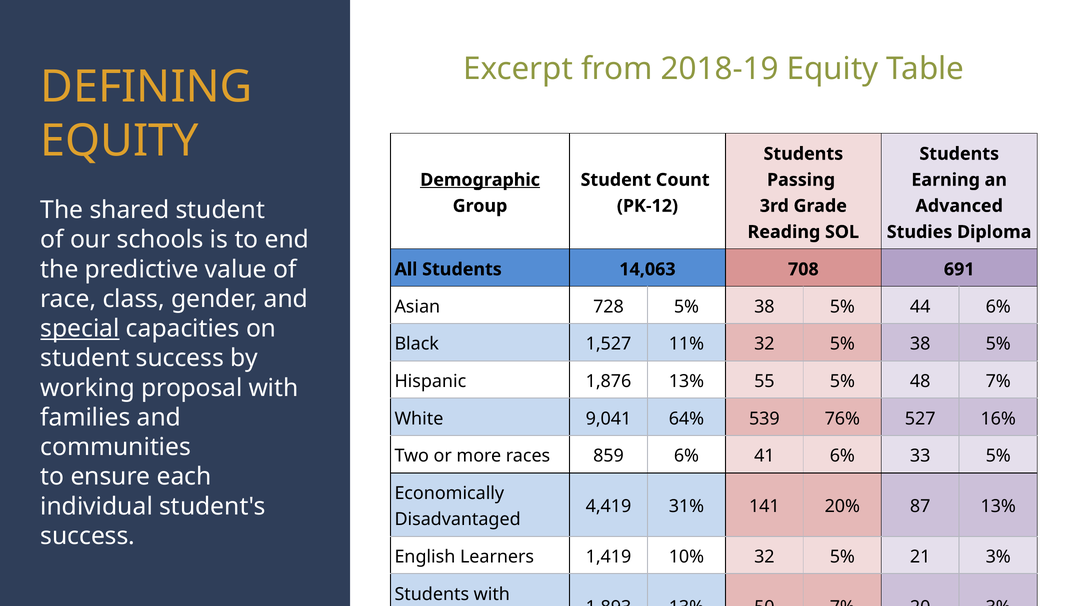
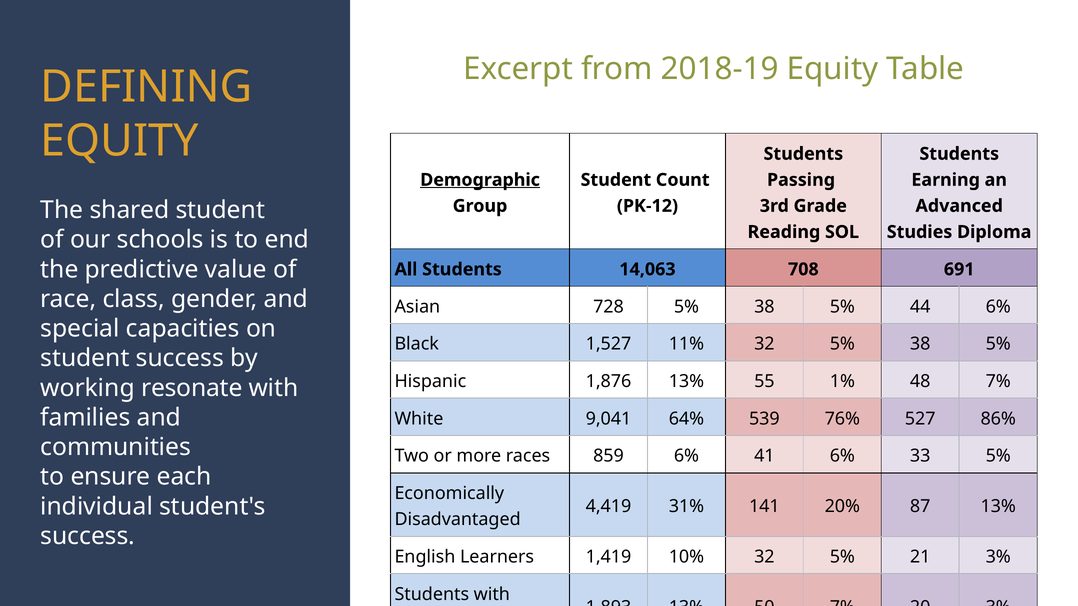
special underline: present -> none
55 5%: 5% -> 1%
proposal: proposal -> resonate
16%: 16% -> 86%
